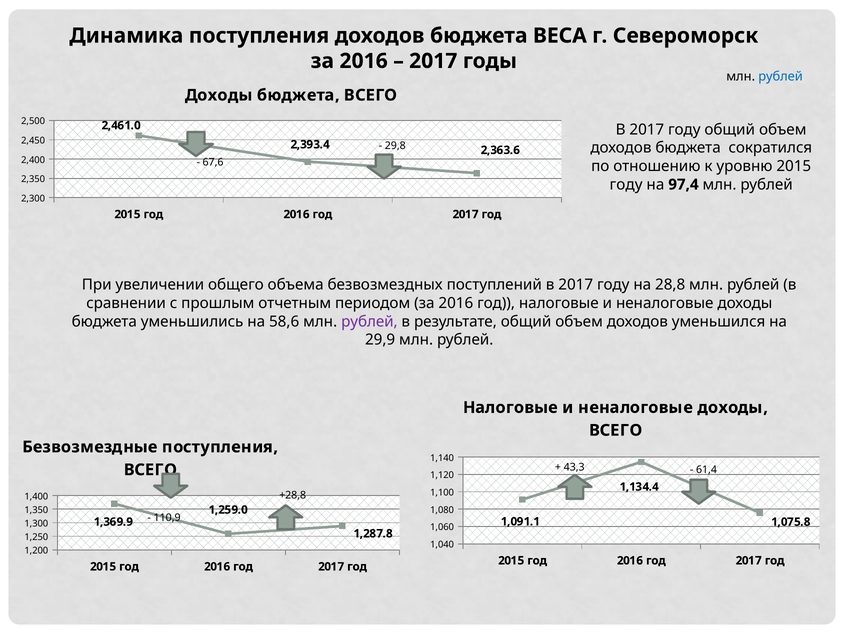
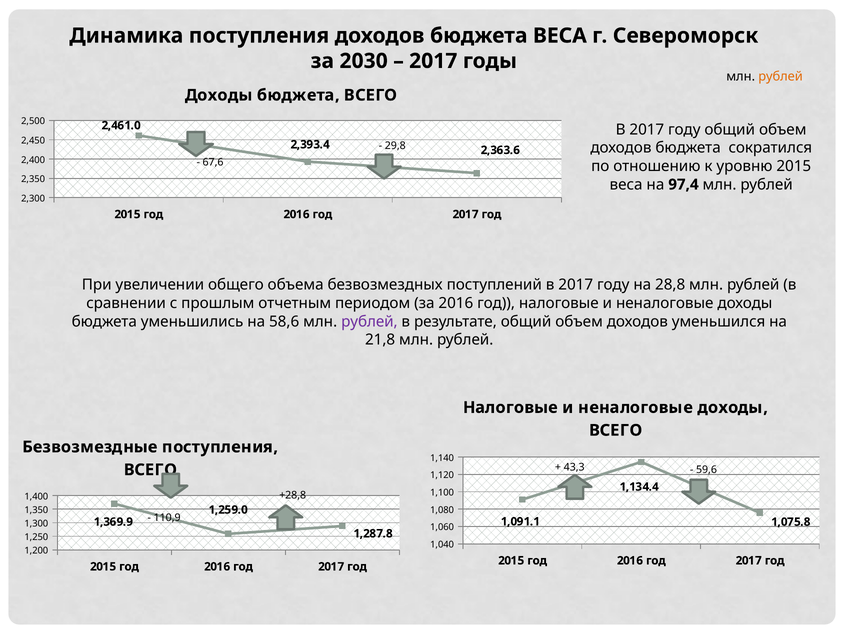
2016 at (364, 61): 2016 -> 2030
рублей at (781, 77) colour: blue -> orange
году at (626, 185): году -> веса
29,9: 29,9 -> 21,8
61,4: 61,4 -> 59,6
